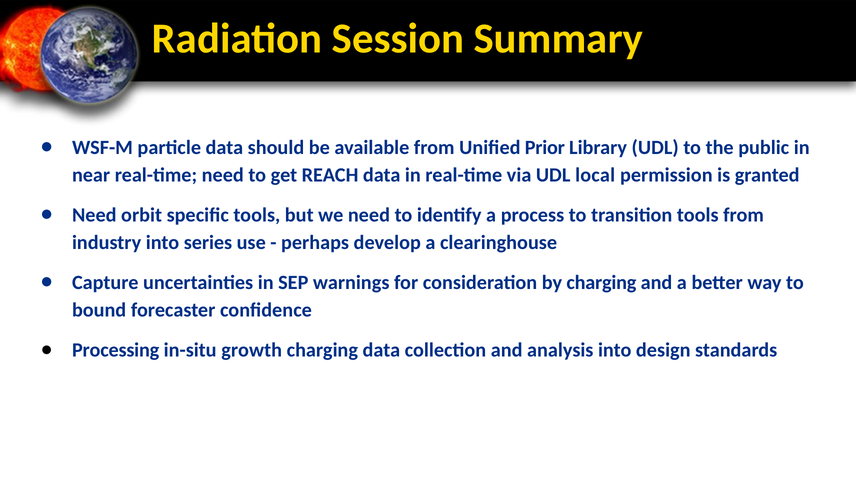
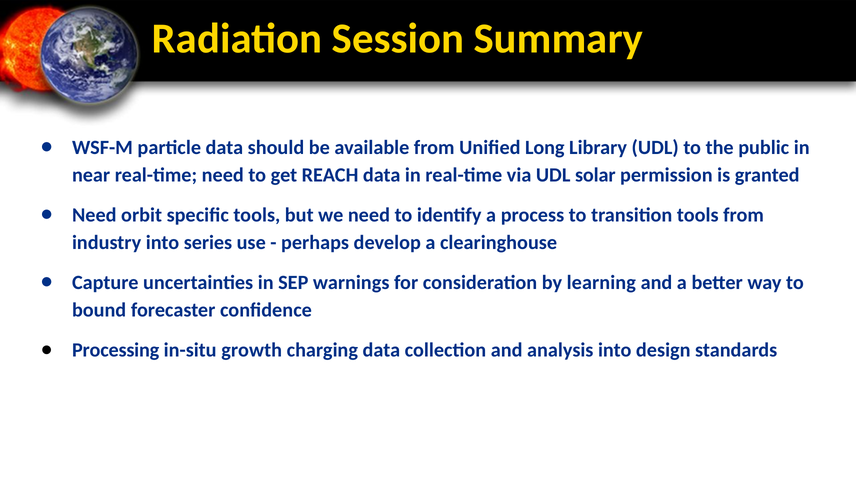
Prior: Prior -> Long
local: local -> solar
by charging: charging -> learning
